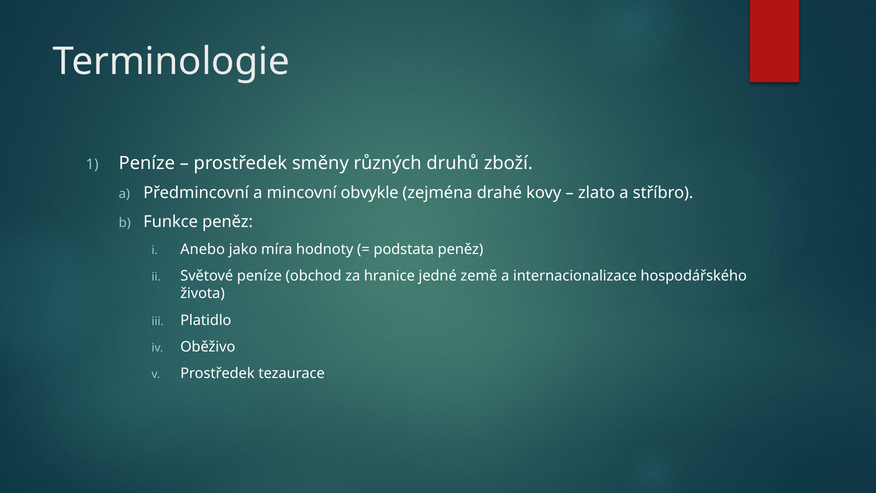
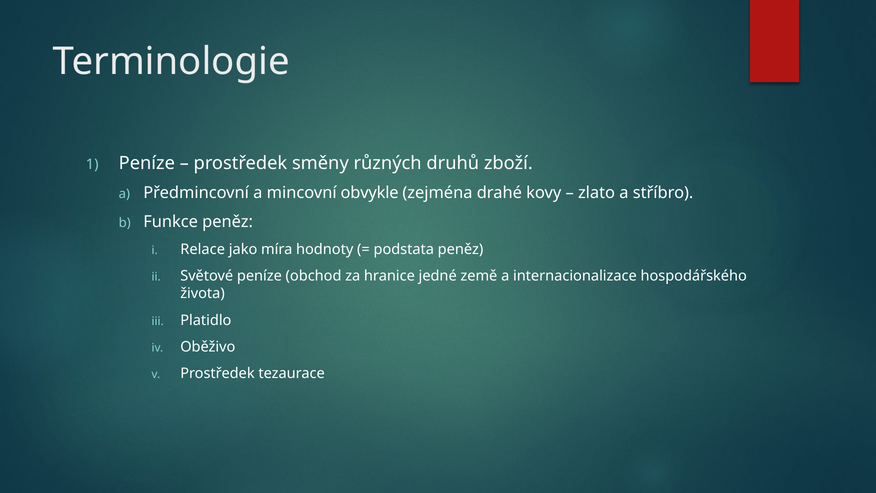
Anebo: Anebo -> Relace
